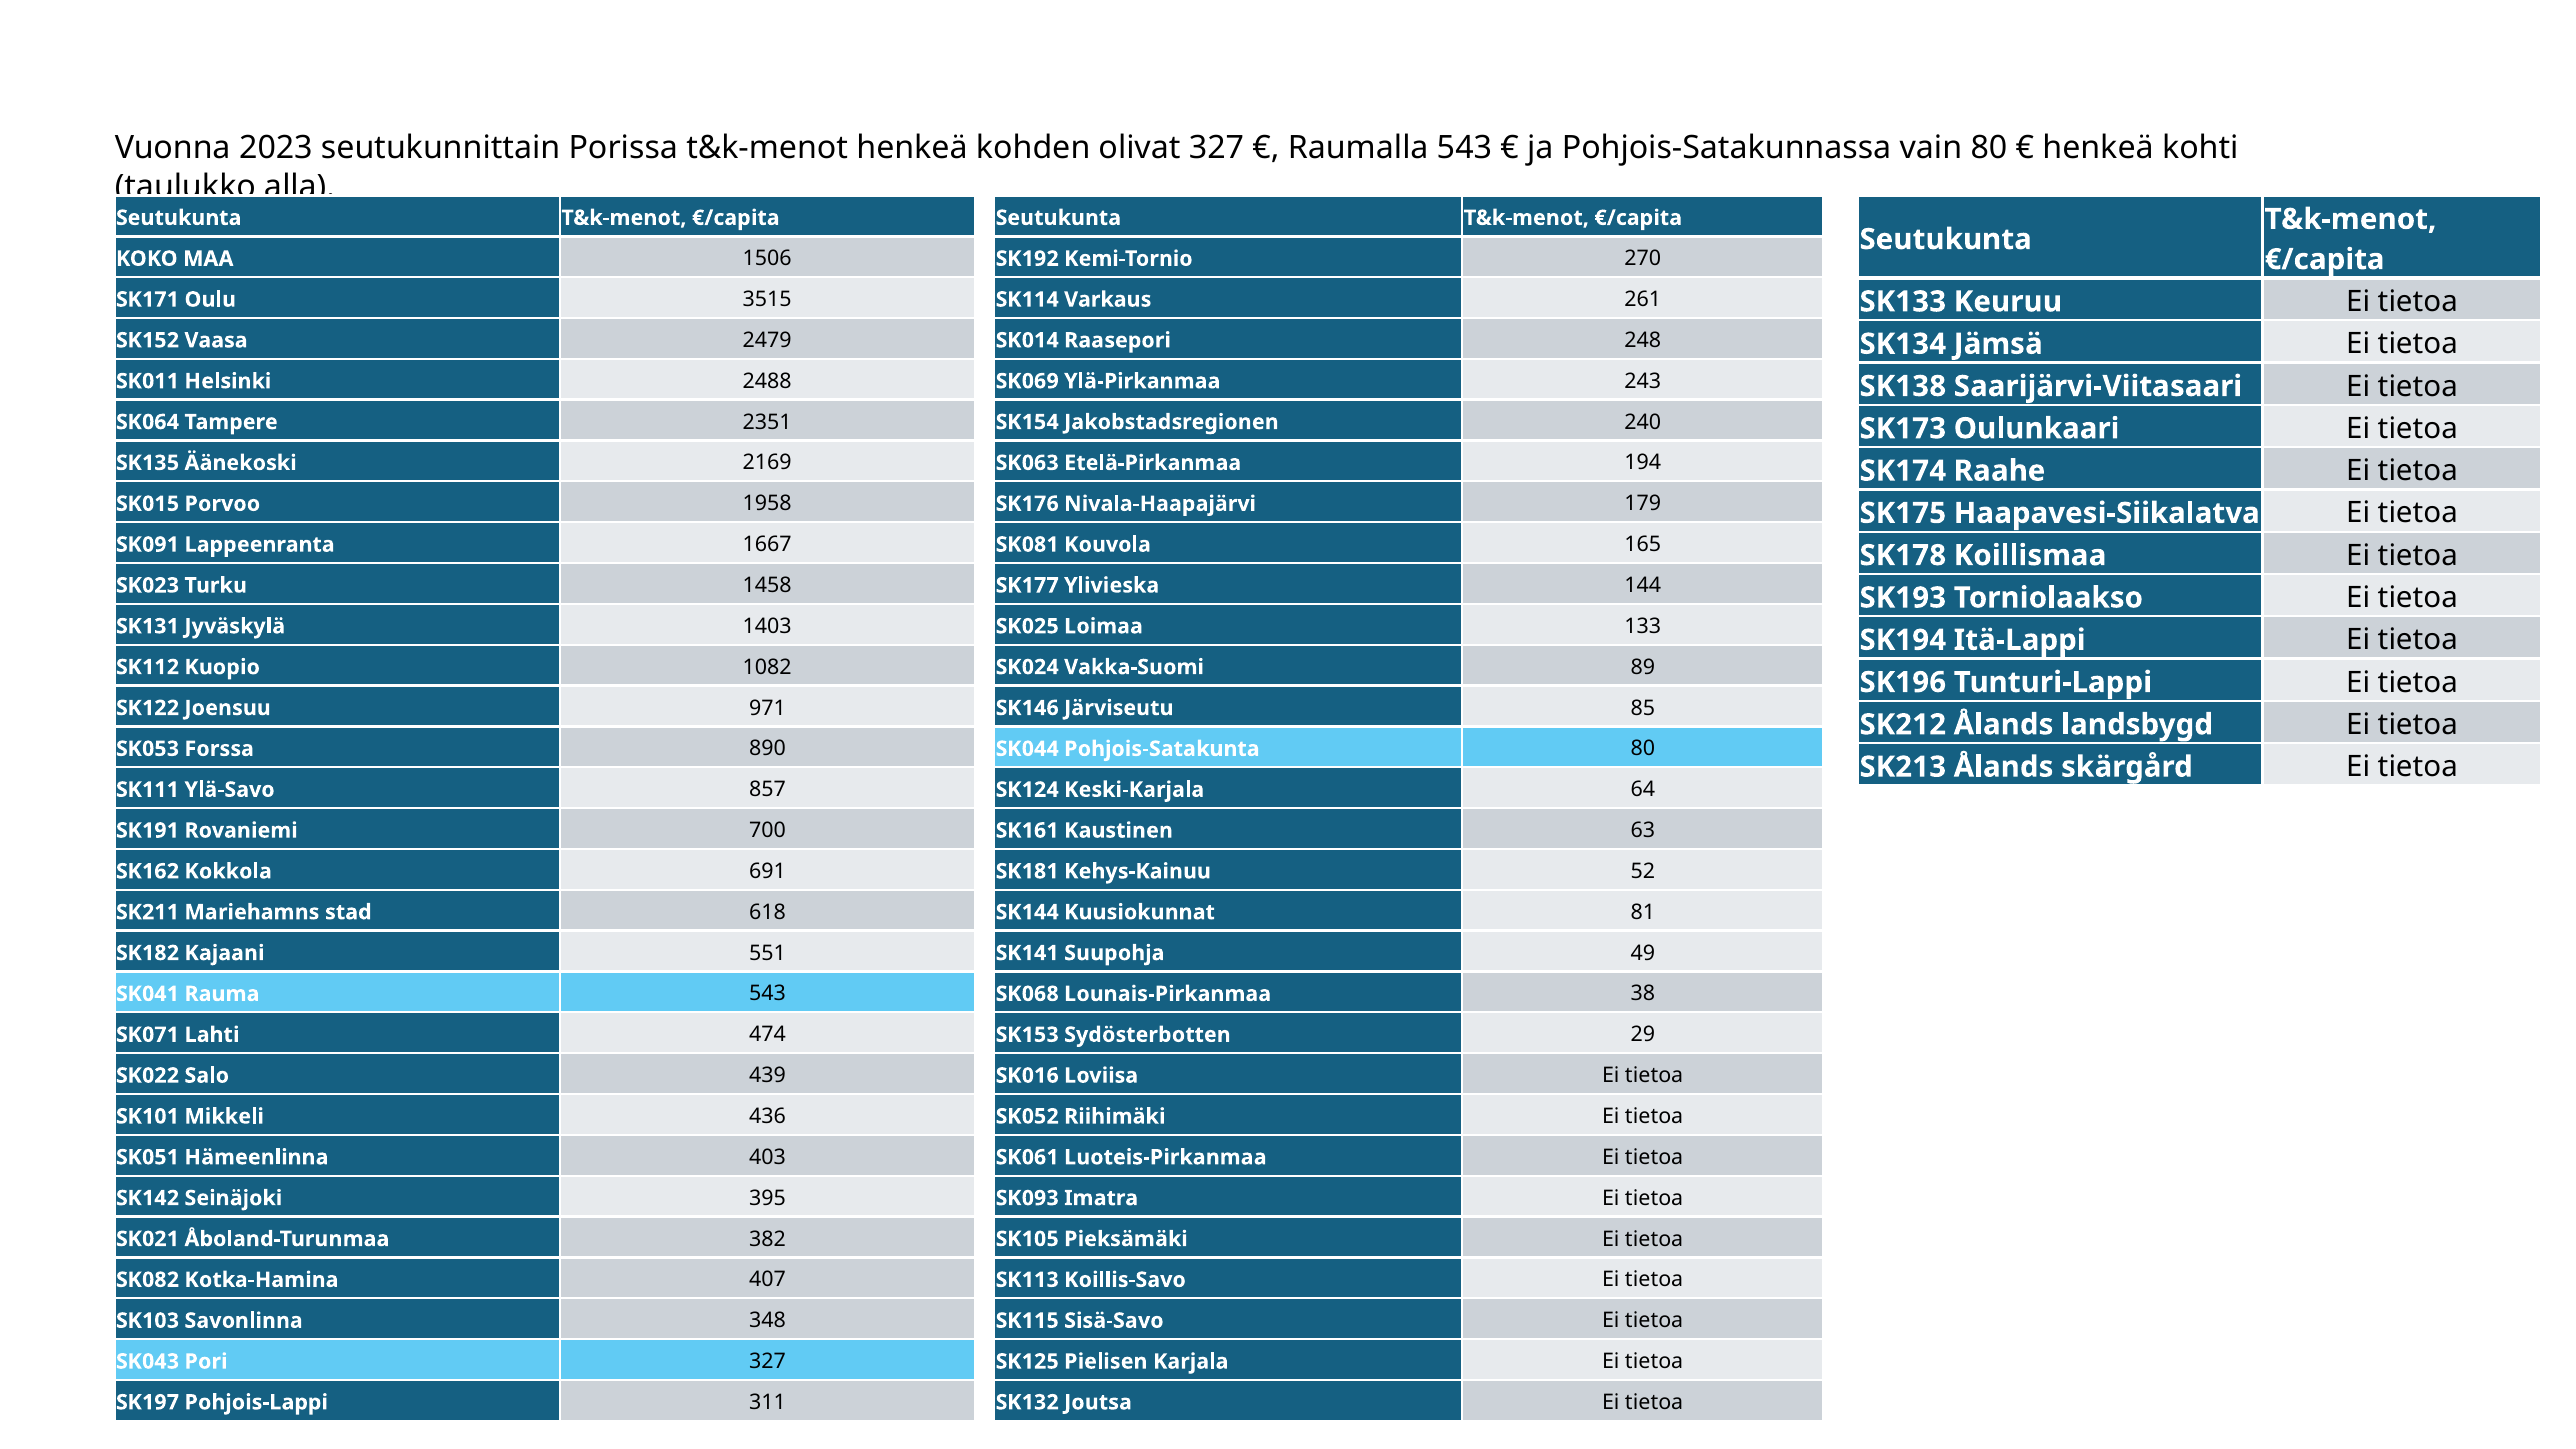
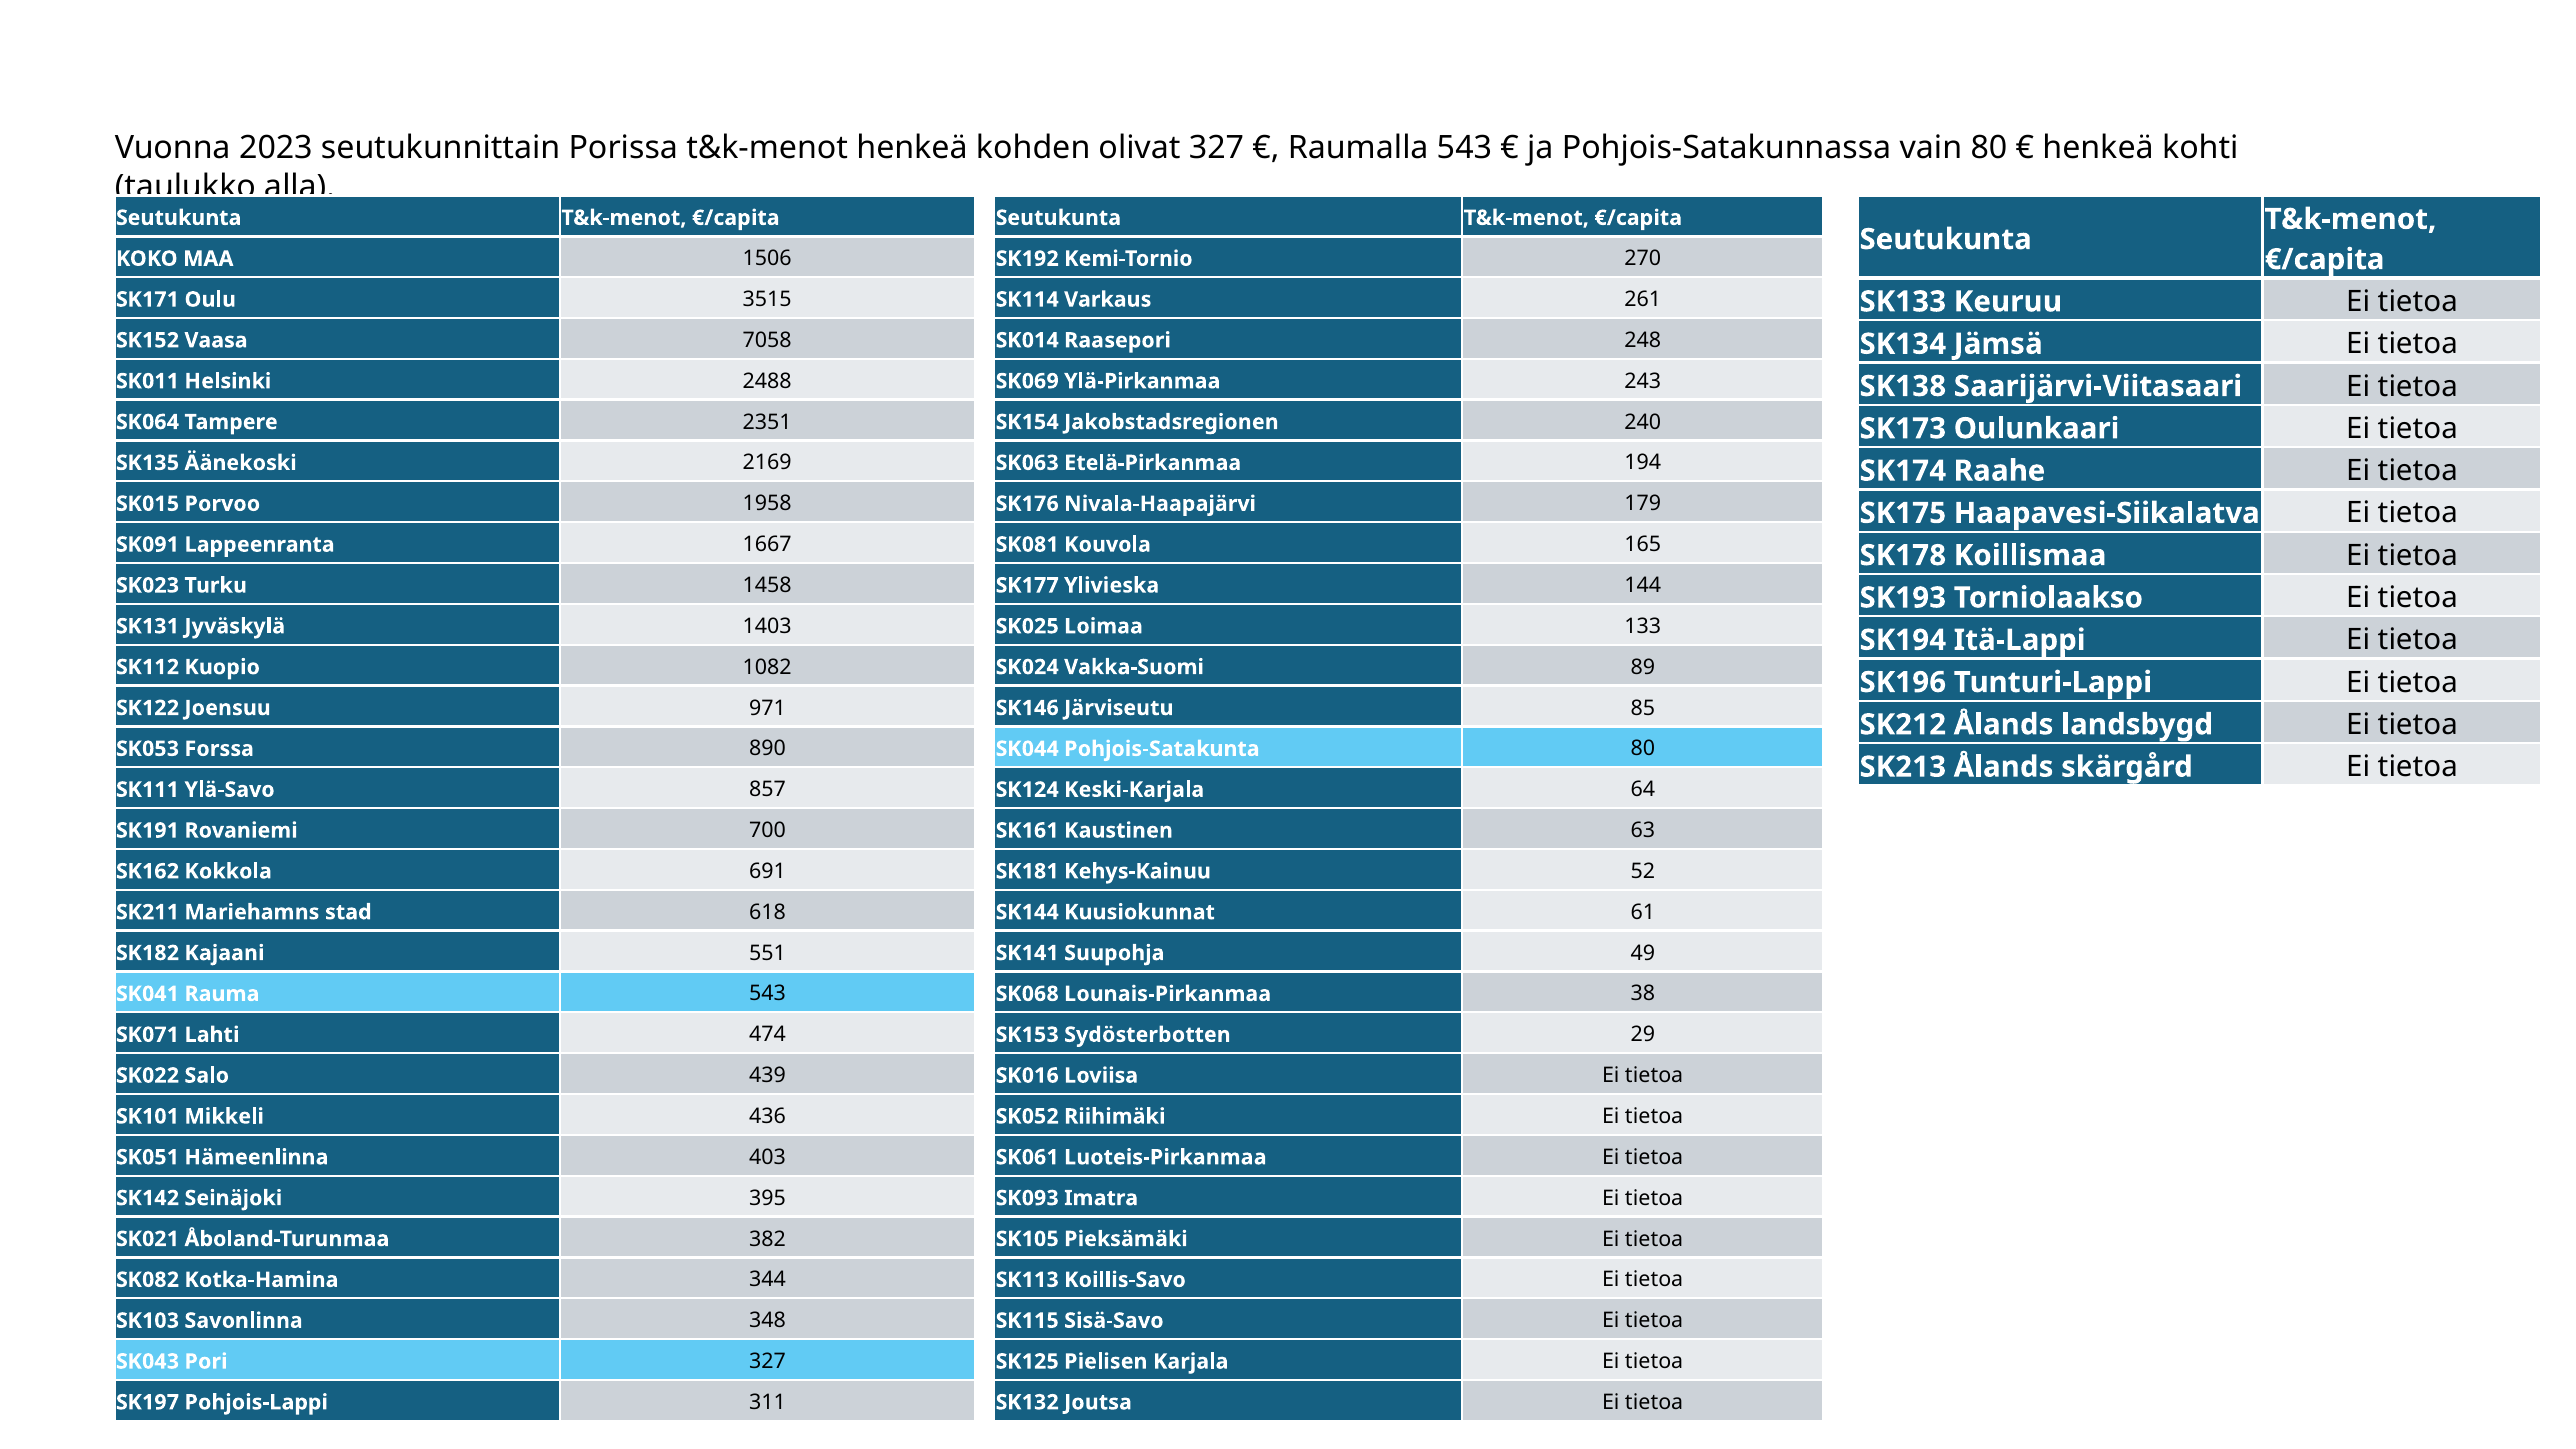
2479: 2479 -> 7058
81: 81 -> 61
407: 407 -> 344
